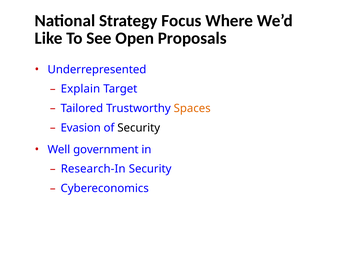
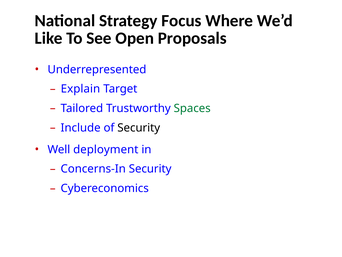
Spaces colour: orange -> green
Evasion: Evasion -> Include
government: government -> deployment
Research-In: Research-In -> Concerns-In
